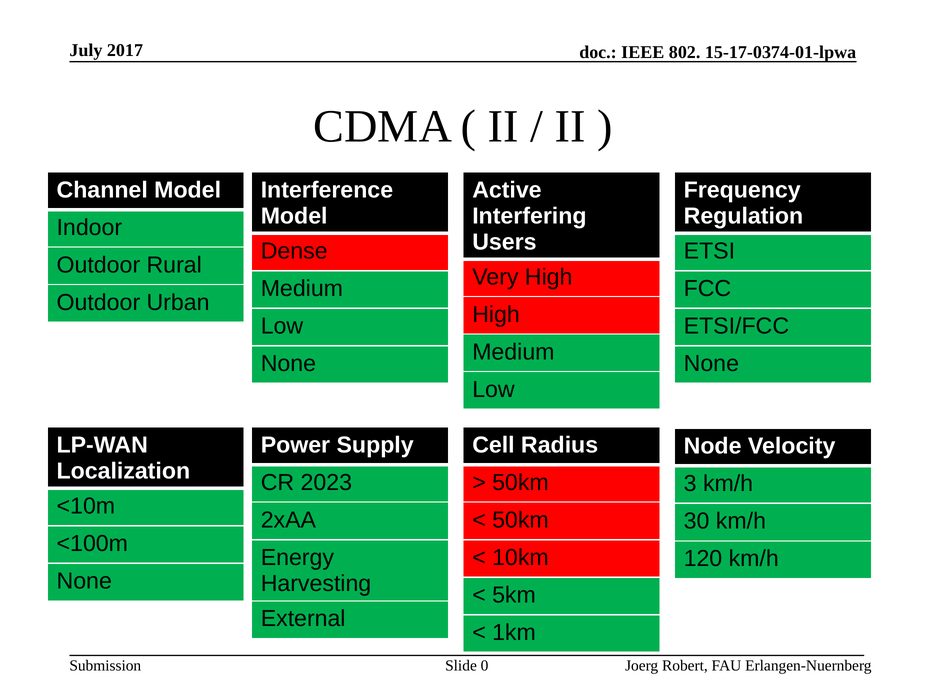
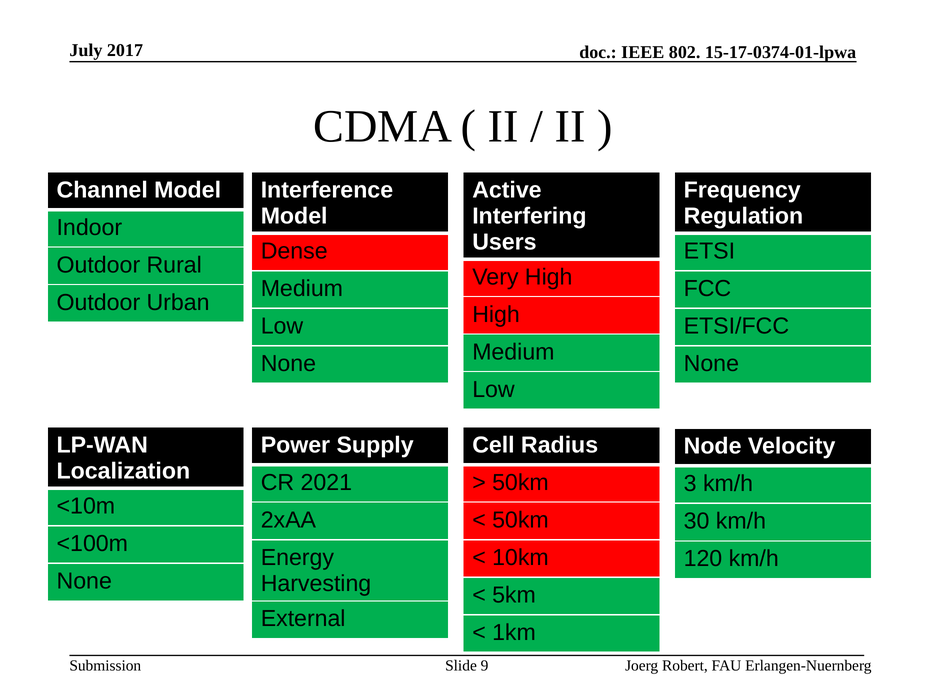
2023: 2023 -> 2021
0: 0 -> 9
